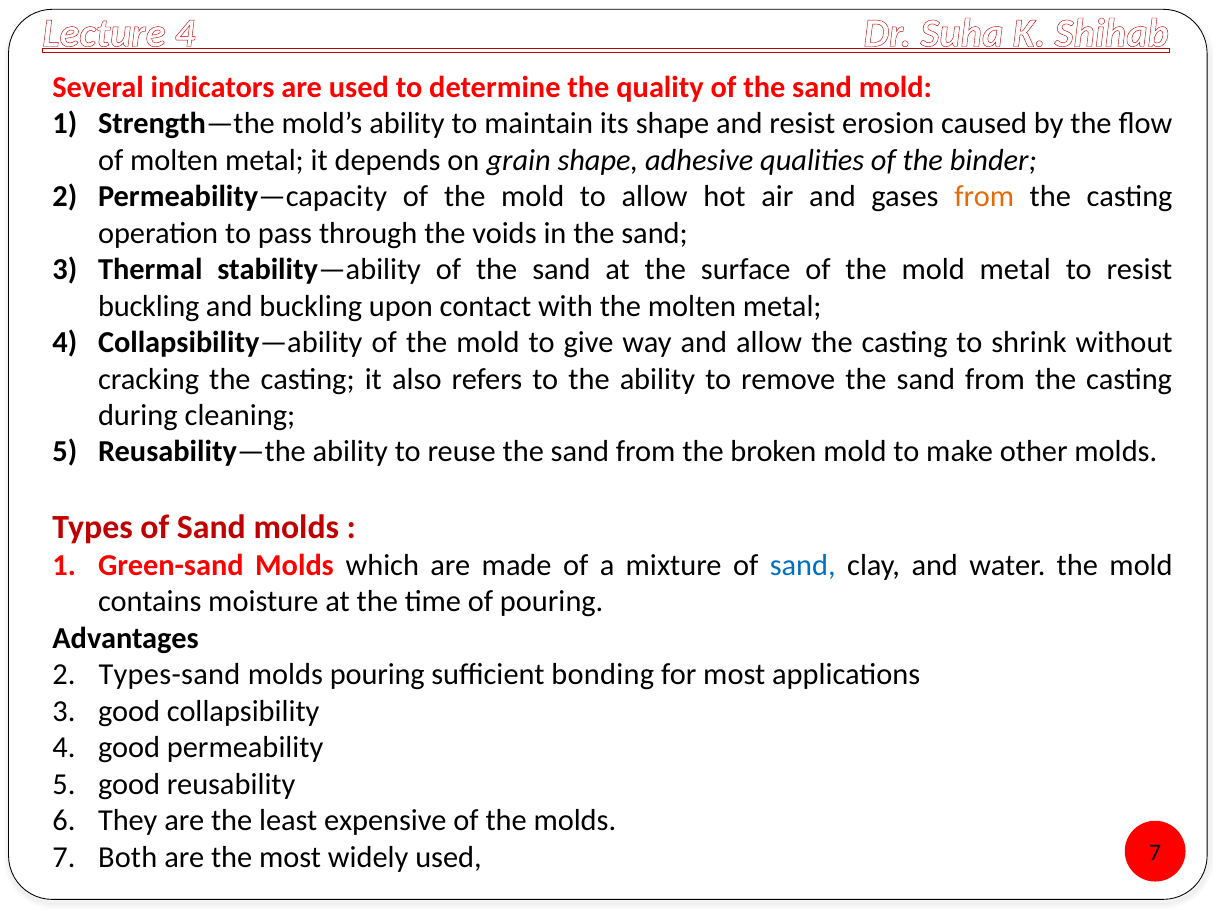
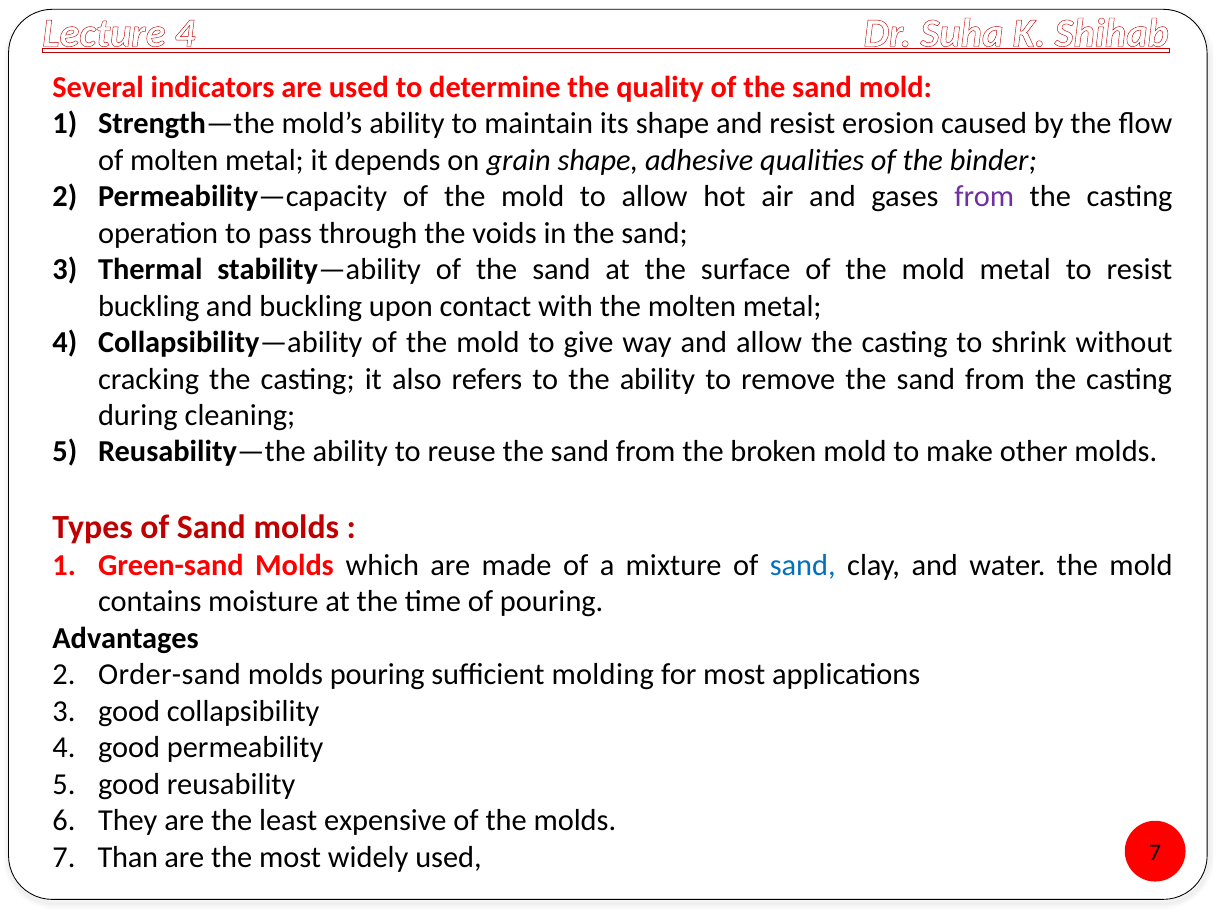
from at (984, 197) colour: orange -> purple
Types-sand: Types-sand -> Order-sand
bonding: bonding -> molding
Both: Both -> Than
